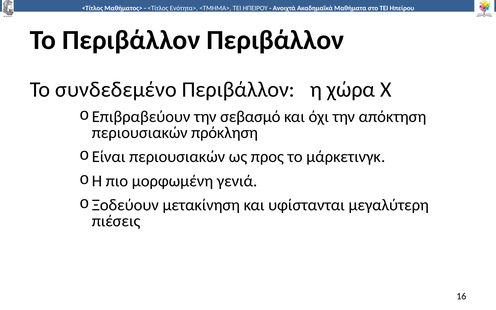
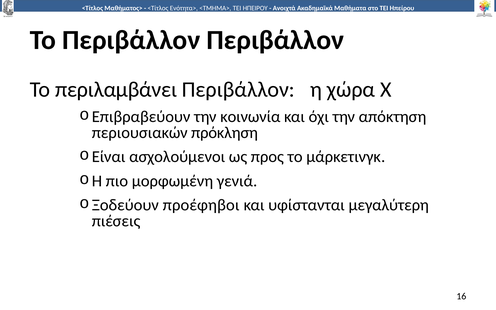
συνδεδεμένο: συνδεδεμένο -> περιλαμβάνει
σεβασμό: σεβασμό -> κοινωνία
Είναι περιουσιακών: περιουσιακών -> ασχολούμενοι
μετακίνηση: μετακίνηση -> προέφηβοι
